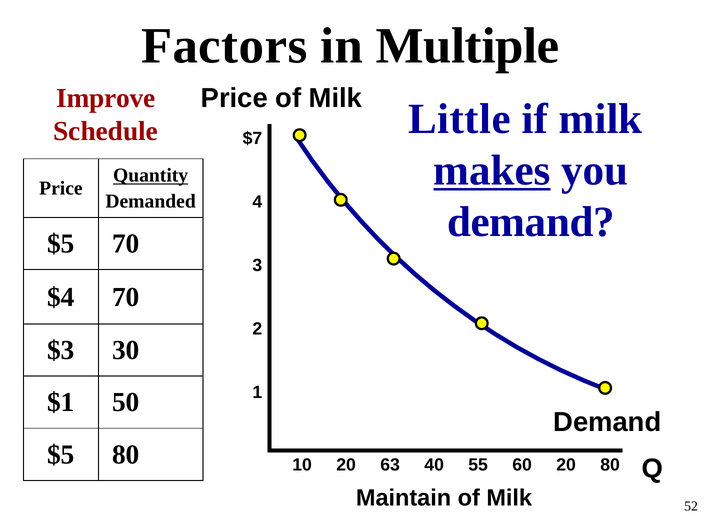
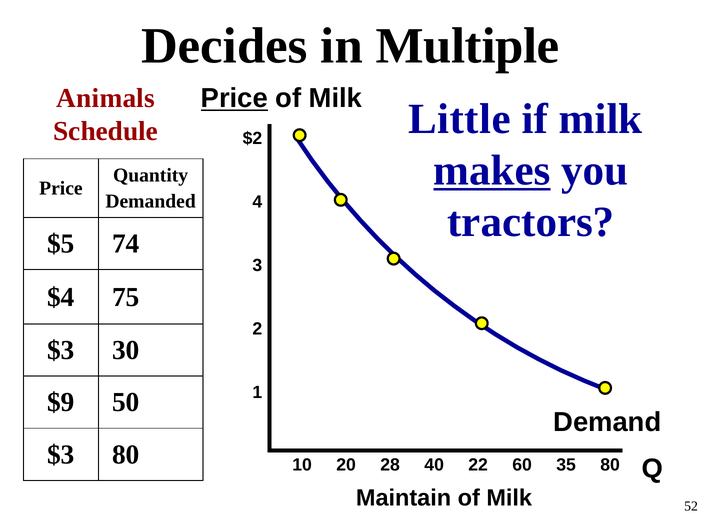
Factors: Factors -> Decides
Price at (234, 98) underline: none -> present
Improve: Improve -> Animals
$7: $7 -> $2
Quantity underline: present -> none
demand at (531, 222): demand -> tractors
$5 70: 70 -> 74
$4 70: 70 -> 75
$1: $1 -> $9
$5 at (61, 454): $5 -> $3
63: 63 -> 28
55: 55 -> 22
60 20: 20 -> 35
